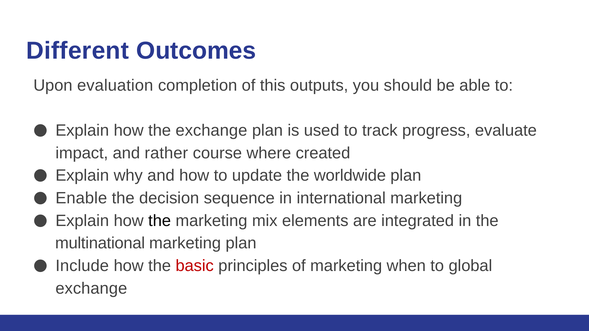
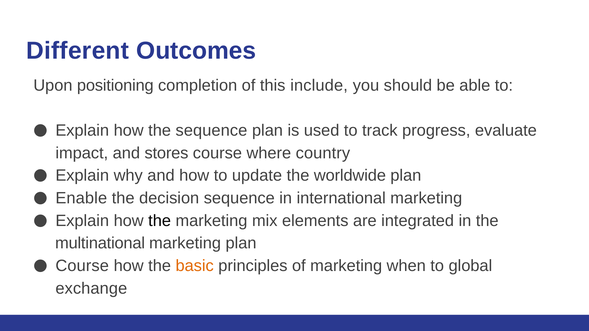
evaluation: evaluation -> positioning
outputs: outputs -> include
the exchange: exchange -> sequence
rather: rather -> stores
created: created -> country
Include at (82, 266): Include -> Course
basic colour: red -> orange
